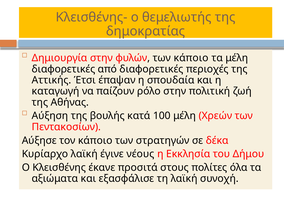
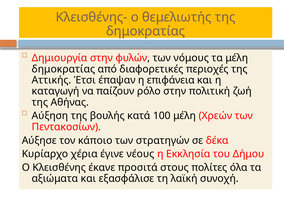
των κάποιο: κάποιο -> νόμους
διαφορετικές at (63, 69): διαφορετικές -> δημοκρατίας
σπουδαία: σπουδαία -> επιφάνεια
Κυρίαρχο λαϊκή: λαϊκή -> χέρια
